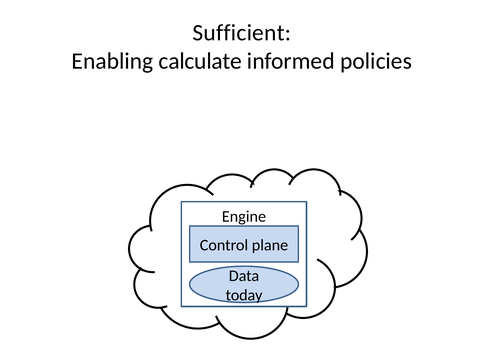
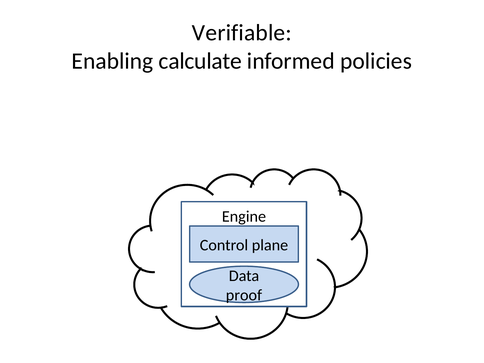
Sufficient: Sufficient -> Verifiable
today: today -> proof
